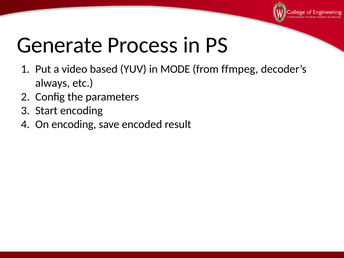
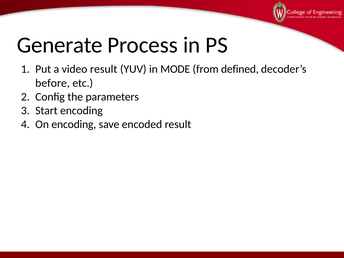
video based: based -> result
ffmpeg: ffmpeg -> defined
always: always -> before
